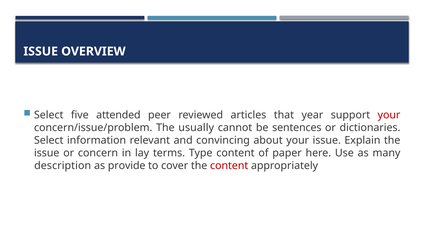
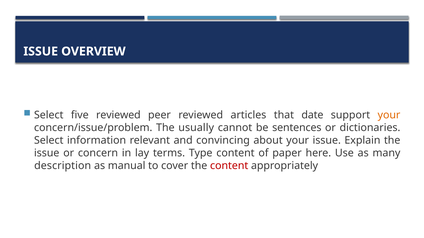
five attended: attended -> reviewed
year: year -> date
your at (389, 115) colour: red -> orange
provide: provide -> manual
